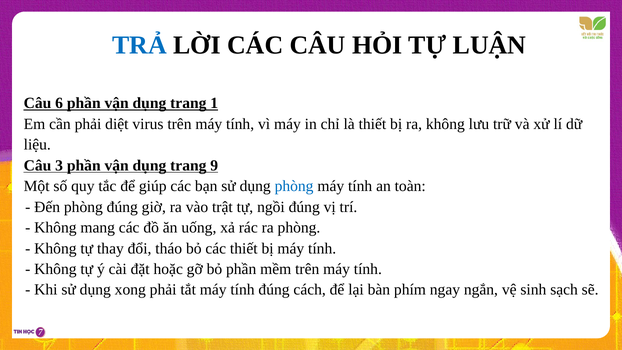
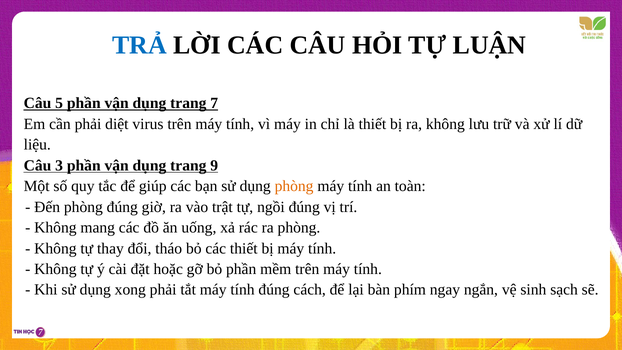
6: 6 -> 5
1: 1 -> 7
phòng at (294, 186) colour: blue -> orange
